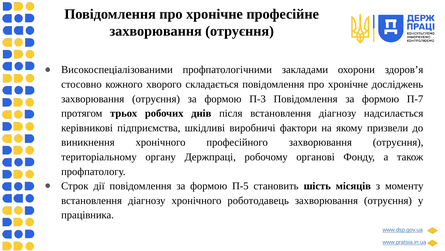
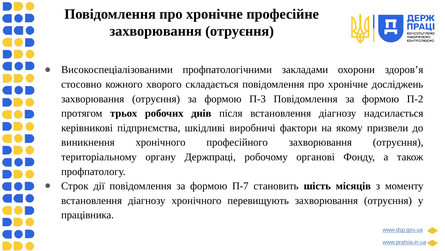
П-7: П-7 -> П-2
П-5: П-5 -> П-7
роботодавець: роботодавець -> перевищують
